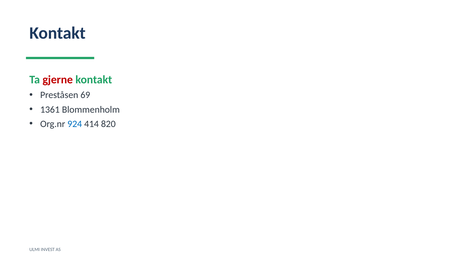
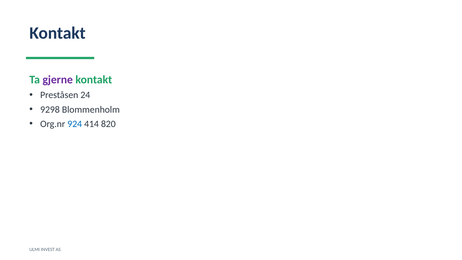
gjerne colour: red -> purple
69: 69 -> 24
1361: 1361 -> 9298
